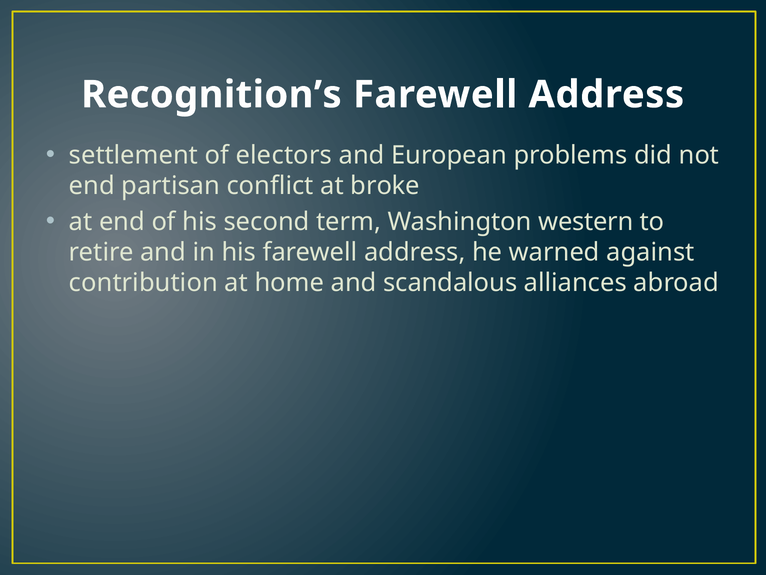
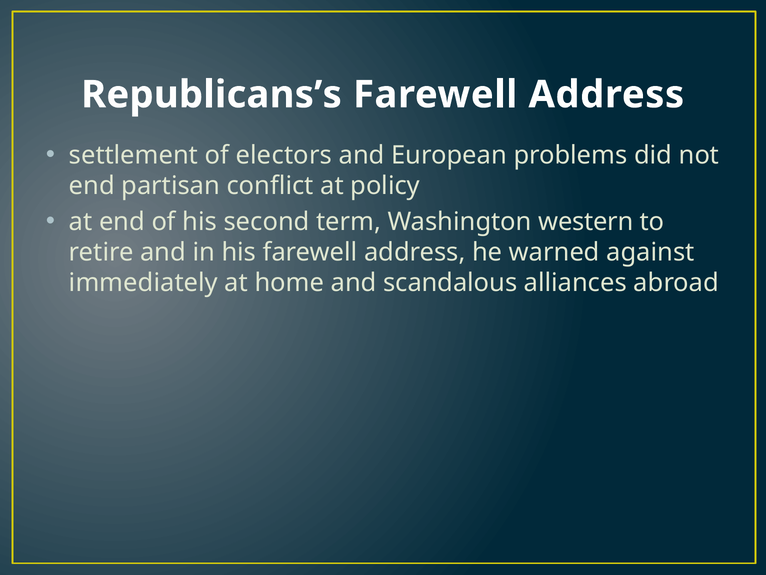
Recognition’s: Recognition’s -> Republicans’s
broke: broke -> policy
contribution: contribution -> immediately
